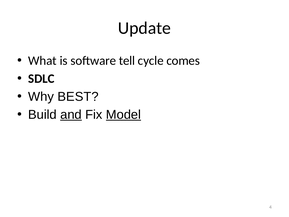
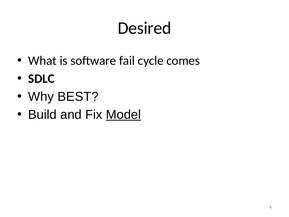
Update: Update -> Desired
tell: tell -> fail
and underline: present -> none
